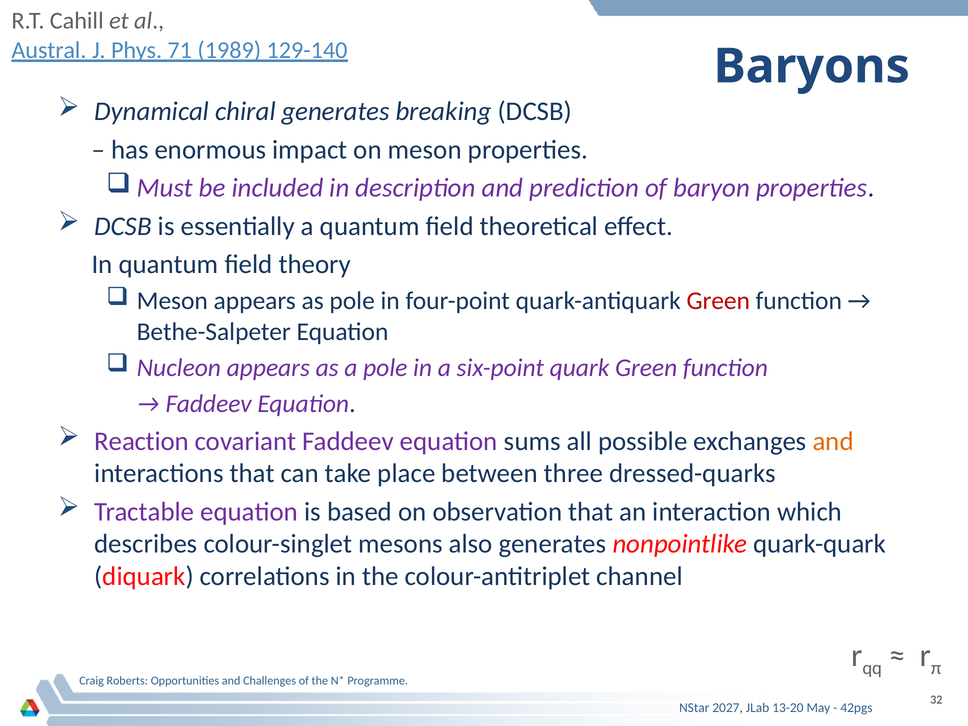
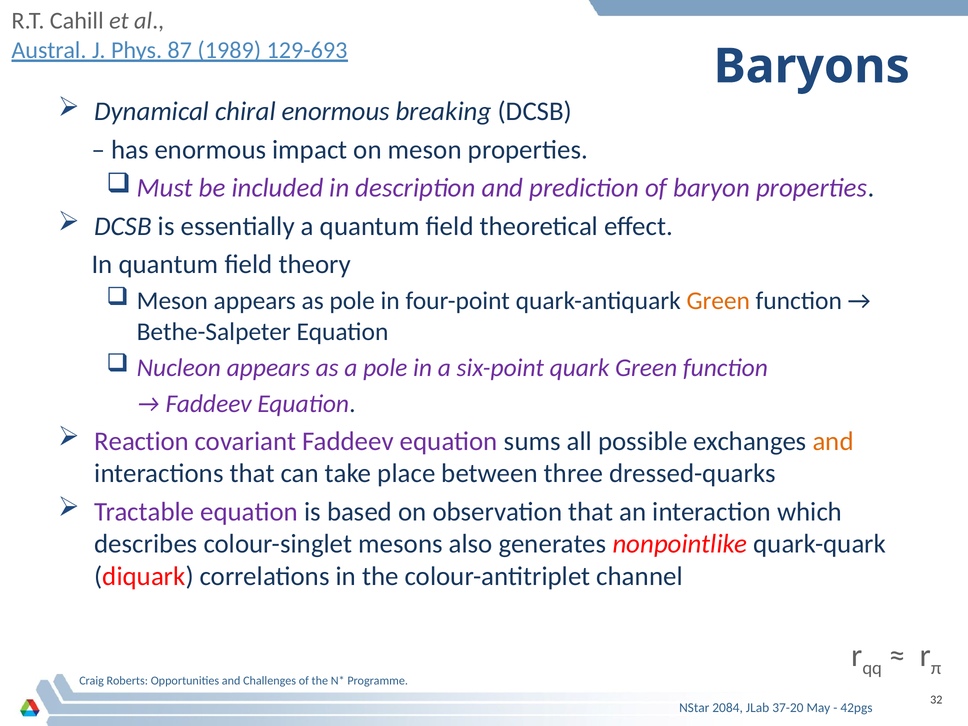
71: 71 -> 87
129-140: 129-140 -> 129-693
chiral generates: generates -> enormous
Green at (718, 301) colour: red -> orange
2027: 2027 -> 2084
13-20: 13-20 -> 37-20
